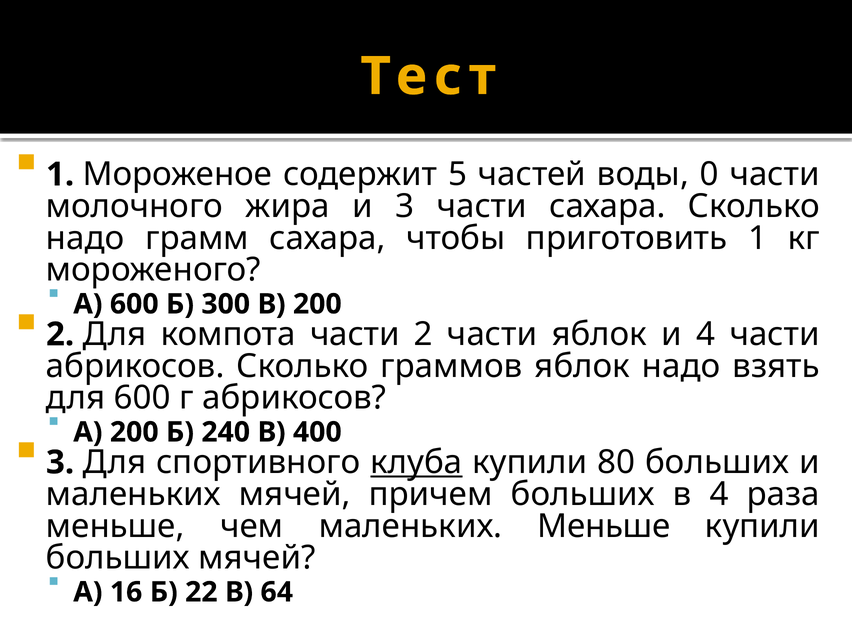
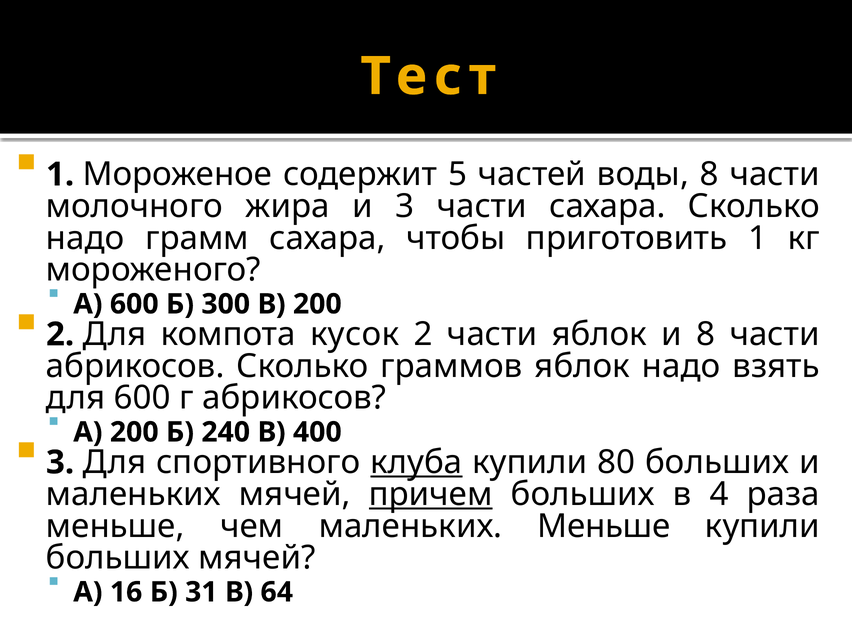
воды 0: 0 -> 8
компота части: части -> кусок
и 4: 4 -> 8
причем underline: none -> present
22: 22 -> 31
